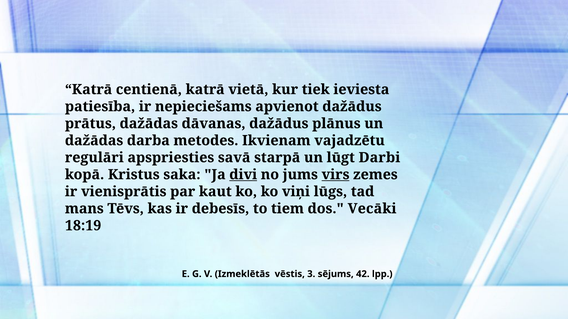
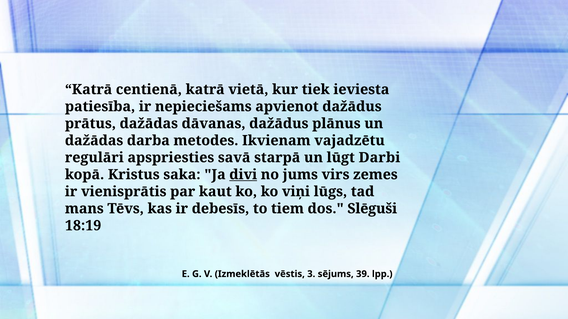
virs underline: present -> none
Vecāki: Vecāki -> Slēguši
42: 42 -> 39
